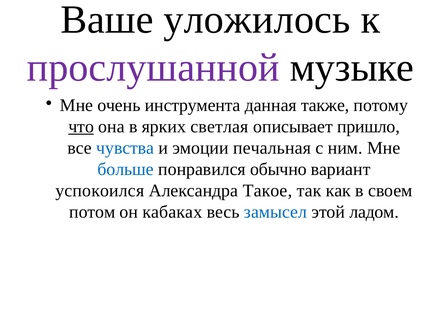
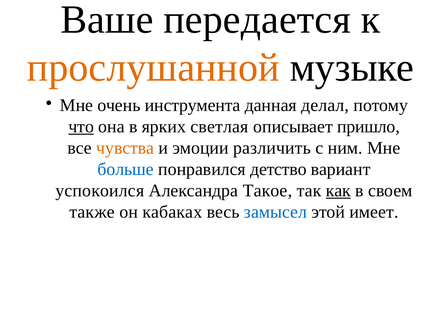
уложилось: уложилось -> передается
прослушанной colour: purple -> orange
также: также -> делал
чувства colour: blue -> orange
печальная: печальная -> различить
обычно: обычно -> детство
как underline: none -> present
потом: потом -> также
ладом: ладом -> имеет
